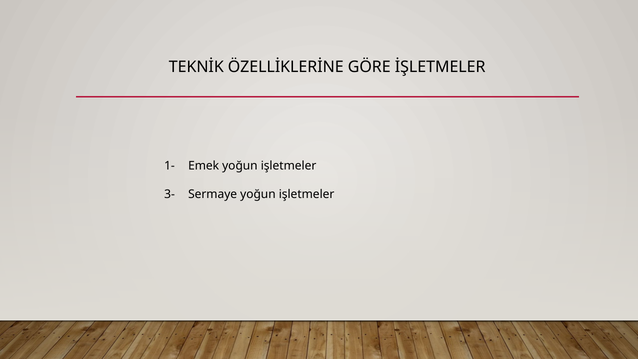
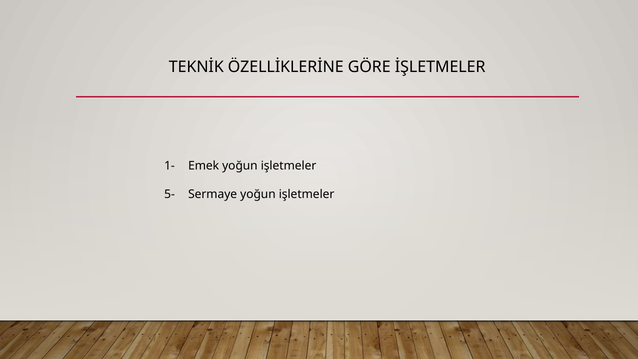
3-: 3- -> 5-
